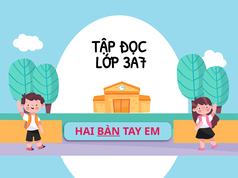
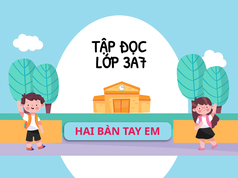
BÀN underline: present -> none
